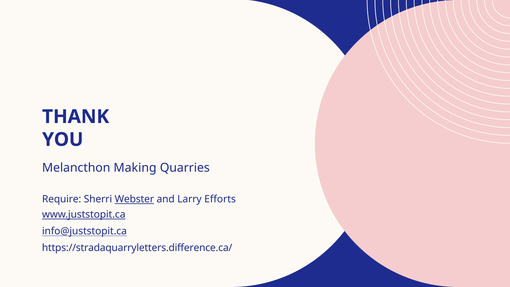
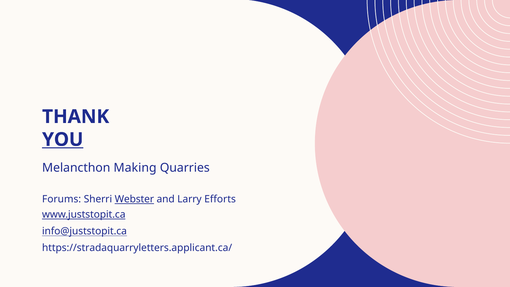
YOU underline: none -> present
Require: Require -> Forums
https://stradaquarryletters.difference.ca/: https://stradaquarryletters.difference.ca/ -> https://stradaquarryletters.applicant.ca/
